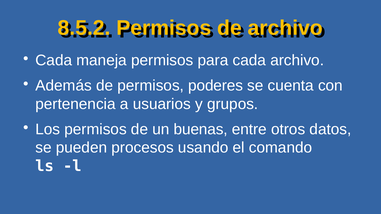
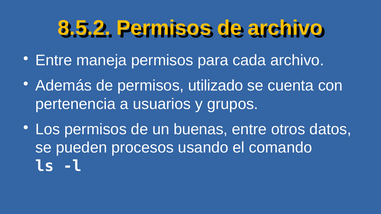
Cada at (54, 60): Cada -> Entre
poderes: poderes -> utilizado
